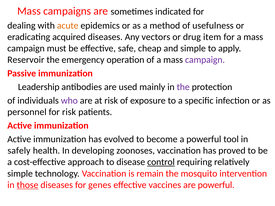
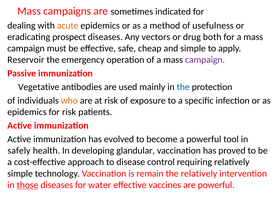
acquired: acquired -> prospect
item: item -> both
Leadership: Leadership -> Vegetative
the at (183, 87) colour: purple -> blue
who colour: purple -> orange
personnel at (27, 112): personnel -> epidemics
zoonoses: zoonoses -> glandular
control underline: present -> none
the mosquito: mosquito -> relatively
genes: genes -> water
